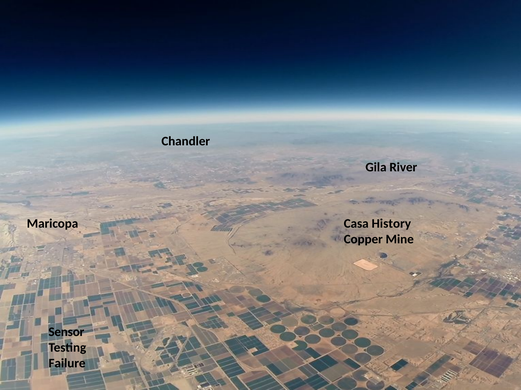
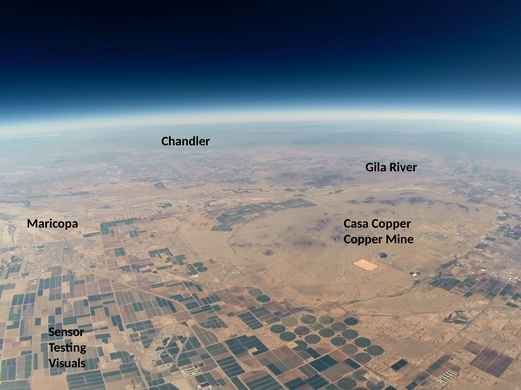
Casa History: History -> Copper
Failure: Failure -> Visuals
